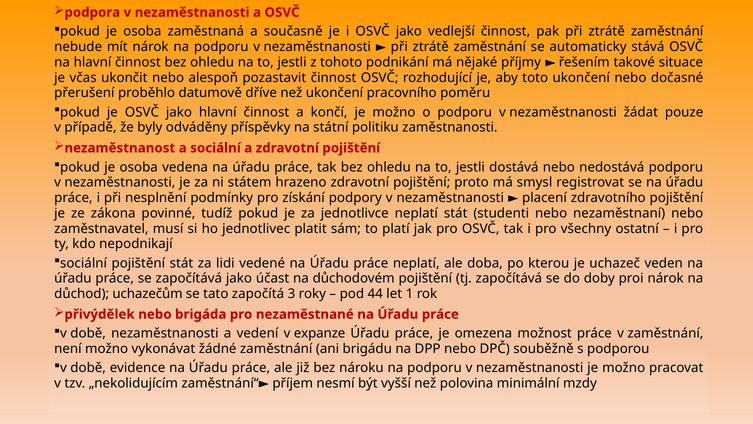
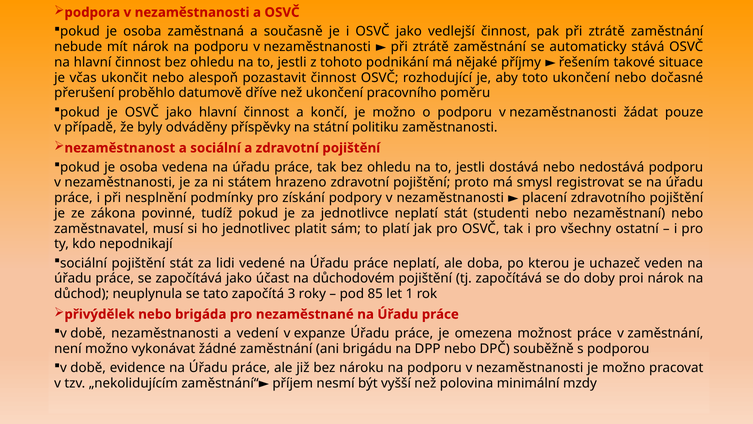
uchazečům: uchazečům -> neuplynula
44: 44 -> 85
